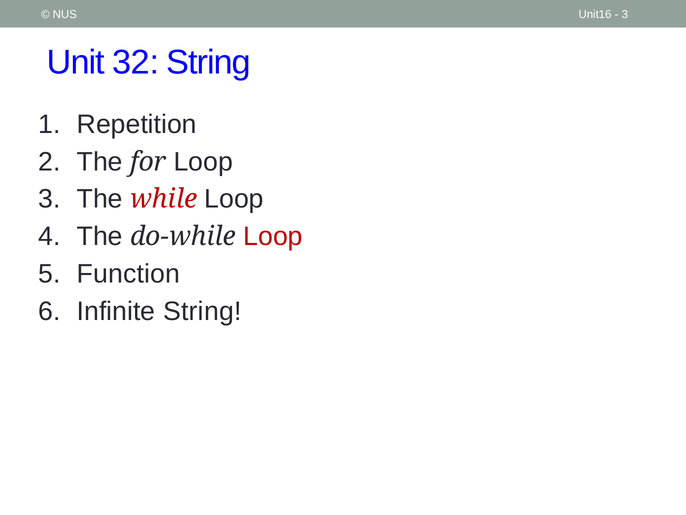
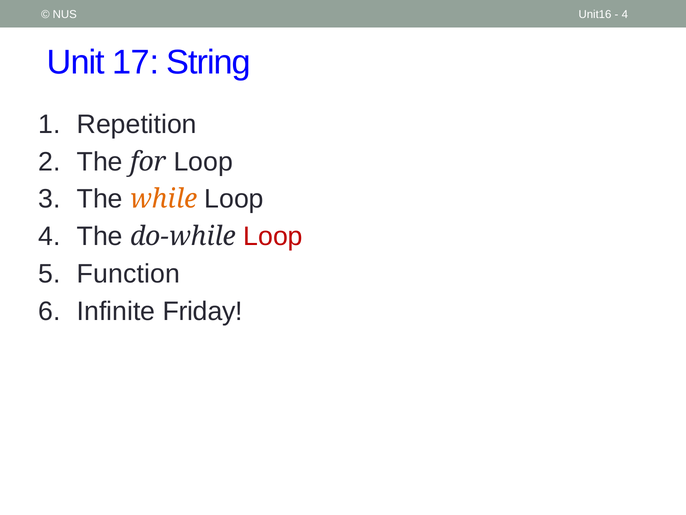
3 at (625, 14): 3 -> 4
32: 32 -> 17
while colour: red -> orange
Infinite String: String -> Friday
